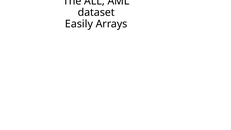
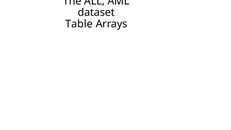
Easily: Easily -> Table
